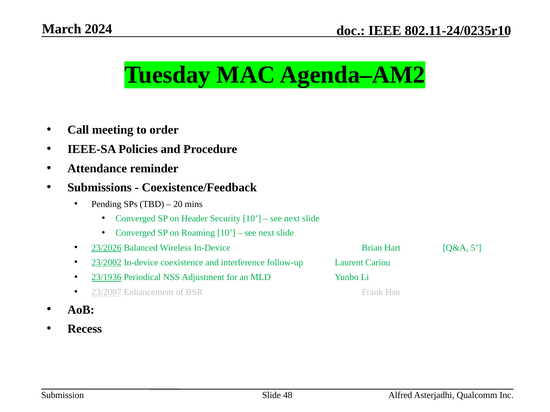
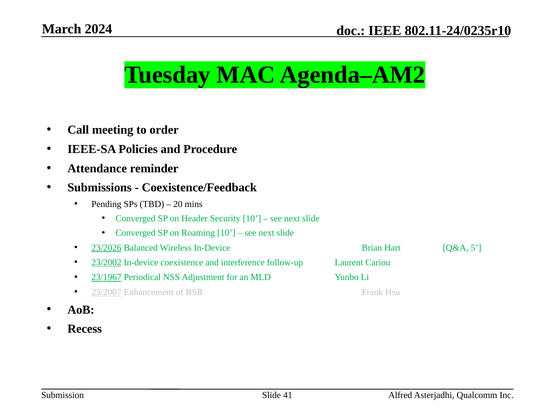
23/1936: 23/1936 -> 23/1967
48: 48 -> 41
